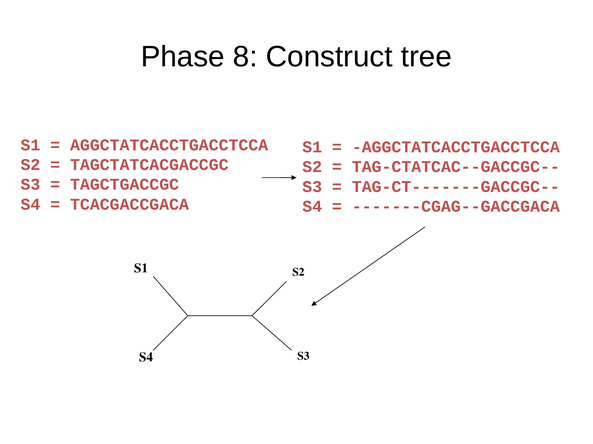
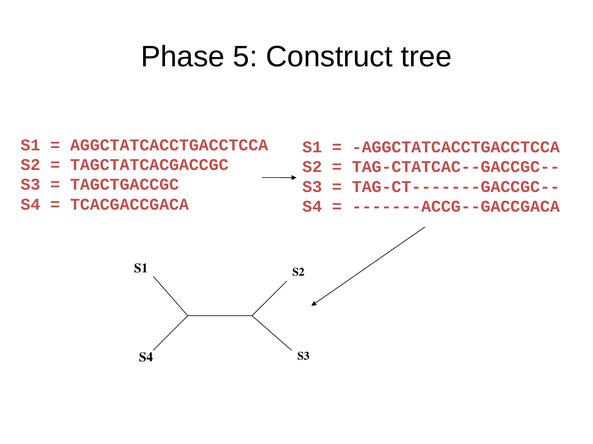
8: 8 -> 5
-------CGAG--GACCGACA: -------CGAG--GACCGACA -> -------ACCG--GACCGACA
